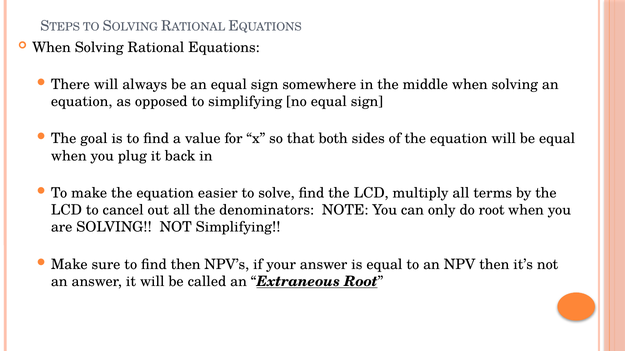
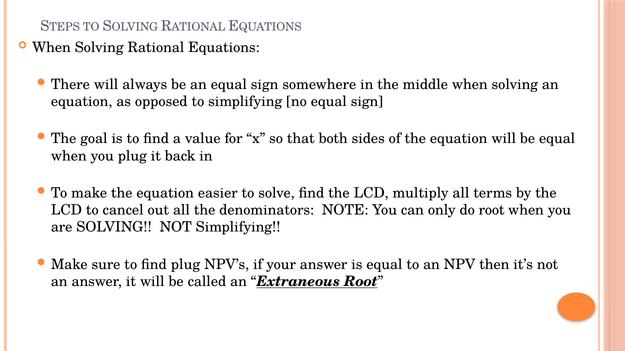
find then: then -> plug
